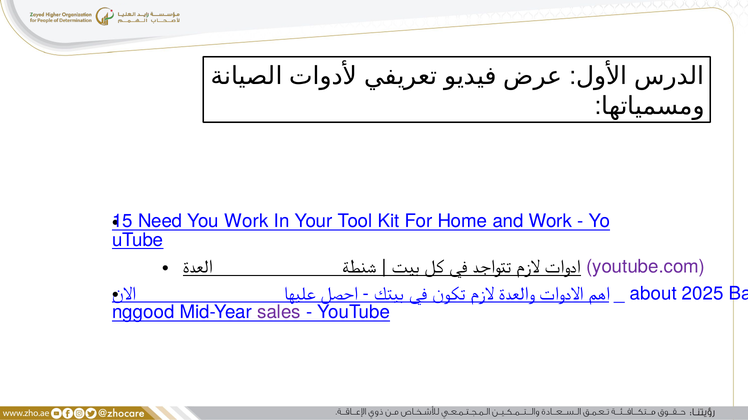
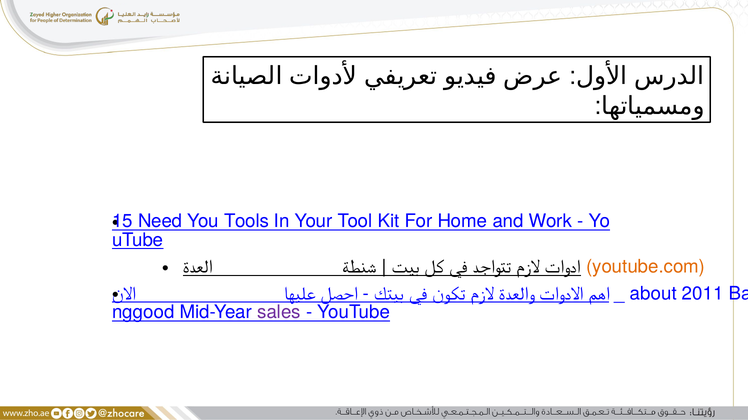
You Work: Work -> Tools
youtube.com colour: purple -> orange
2025: 2025 -> 2011
